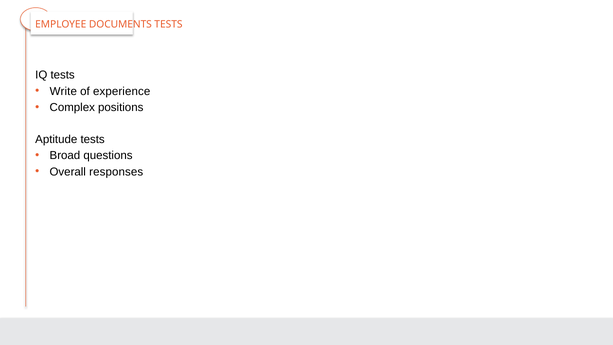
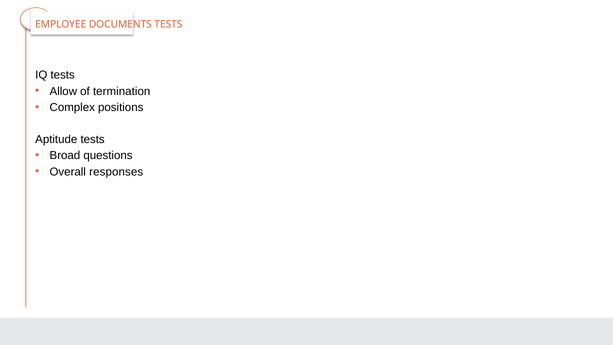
Write: Write -> Allow
experience: experience -> termination
